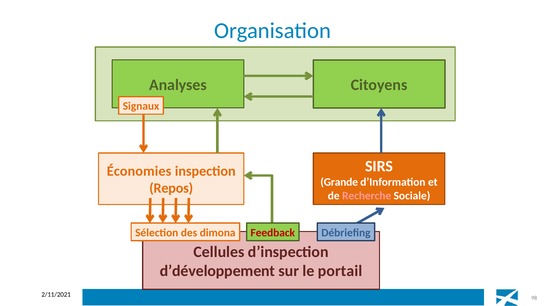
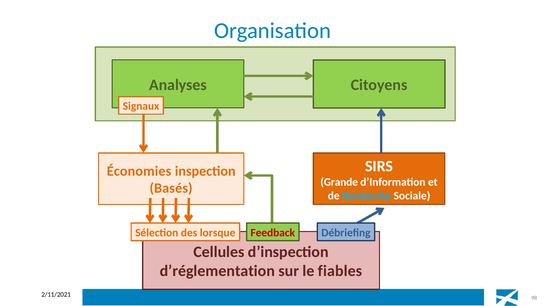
Repos: Repos -> Basés
Recherche colour: pink -> light blue
dimona: dimona -> lorsque
d’développement: d’développement -> d’réglementation
portail: portail -> fiables
